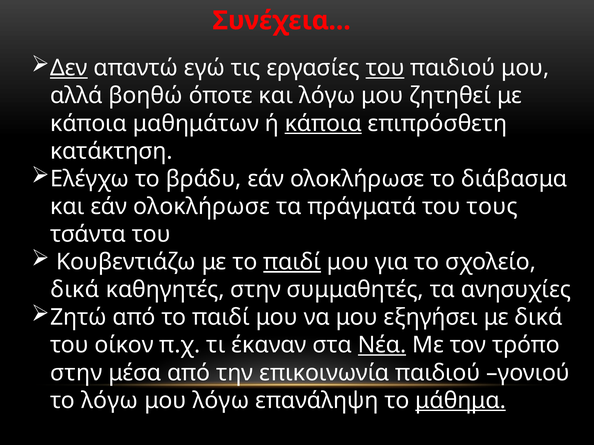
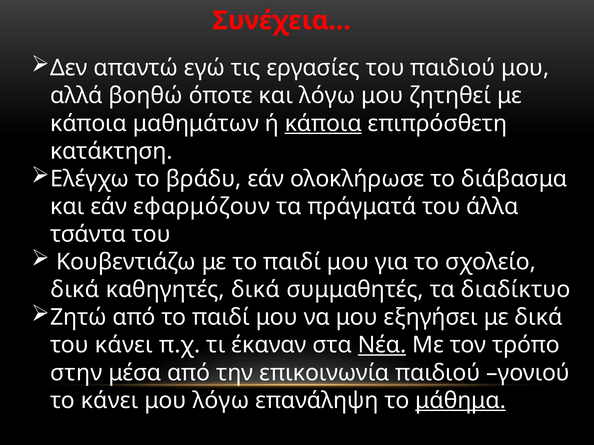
Δεν underline: present -> none
του at (385, 68) underline: present -> none
και εάν ολοκλήρωσε: ολοκλήρωσε -> εφαρμόζουν
τους: τους -> άλλα
παιδί at (292, 262) underline: present -> none
καθηγητές στην: στην -> δικά
ανησυχίες: ανησυχίες -> διαδίκτυο
του οίκον: οίκον -> κάνει
το λόγω: λόγω -> κάνει
